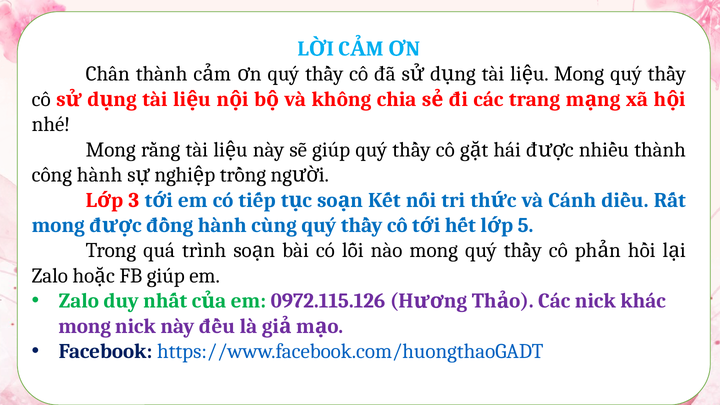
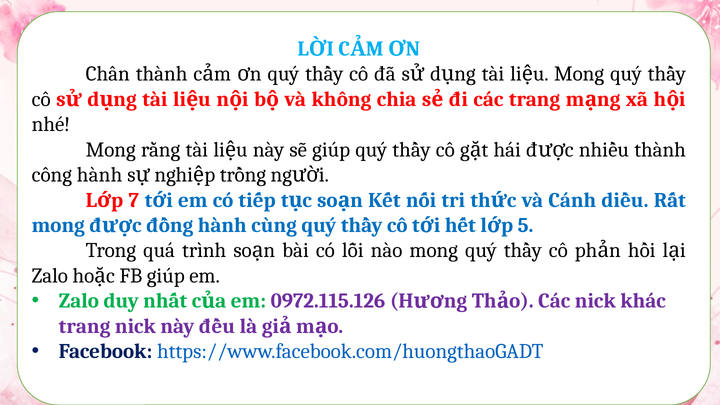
3: 3 -> 7
mong at (85, 326): mong -> trang
